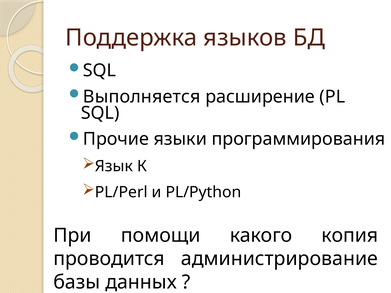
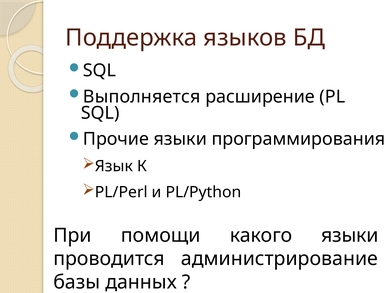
какого копия: копия -> языки
